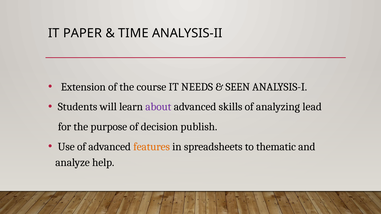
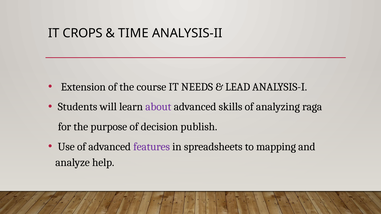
PAPER: PAPER -> CROPS
SEEN: SEEN -> LEAD
lead: lead -> raga
features colour: orange -> purple
thematic: thematic -> mapping
